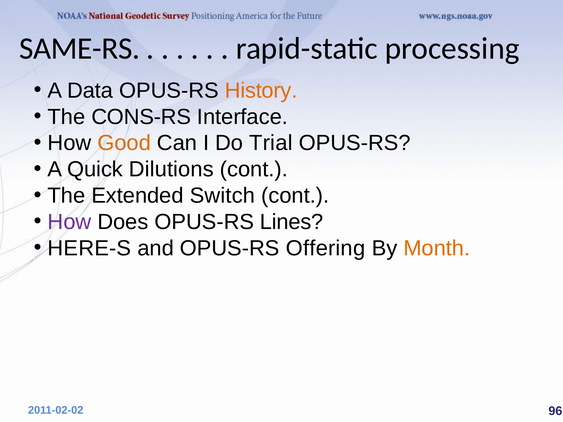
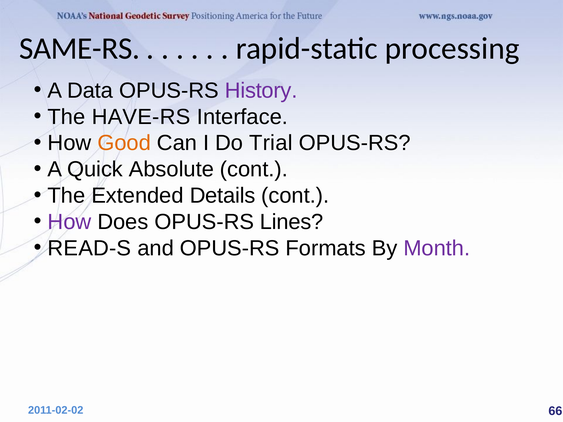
History colour: orange -> purple
CONS-RS: CONS-RS -> HAVE-RS
Dilutions: Dilutions -> Absolute
Switch: Switch -> Details
HERE-S: HERE-S -> READ-S
Offering: Offering -> Formats
Month colour: orange -> purple
96: 96 -> 66
